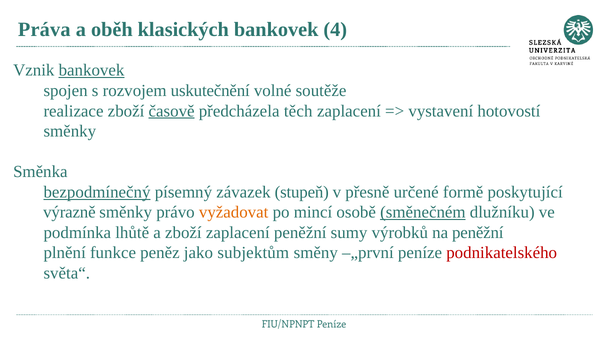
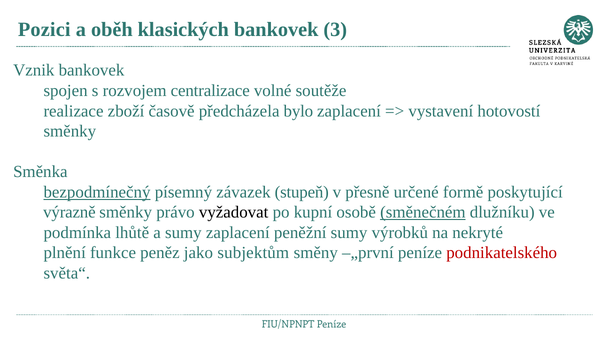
Práva: Práva -> Pozici
4: 4 -> 3
bankovek at (92, 70) underline: present -> none
uskutečnění: uskutečnění -> centralizace
časově underline: present -> none
těch: těch -> bylo
vyžadovat colour: orange -> black
mincí: mincí -> kupní
a zboží: zboží -> sumy
na peněžní: peněžní -> nekryté
